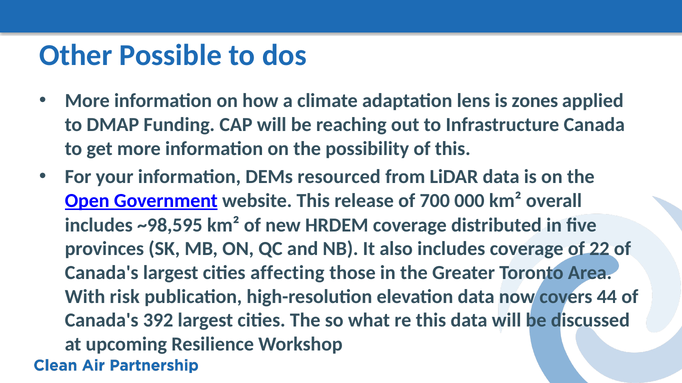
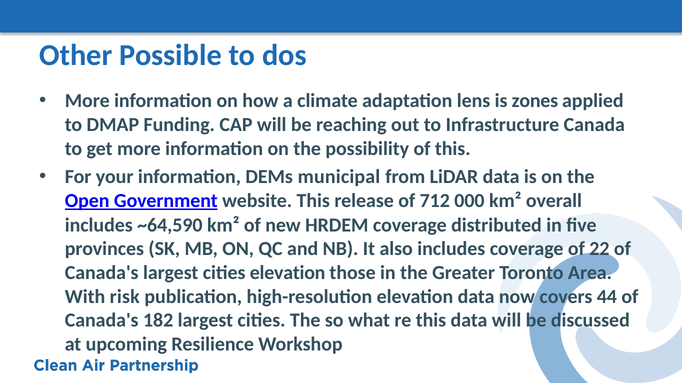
resourced: resourced -> municipal
700: 700 -> 712
~98,595: ~98,595 -> ~64,590
cities affecting: affecting -> elevation
392: 392 -> 182
